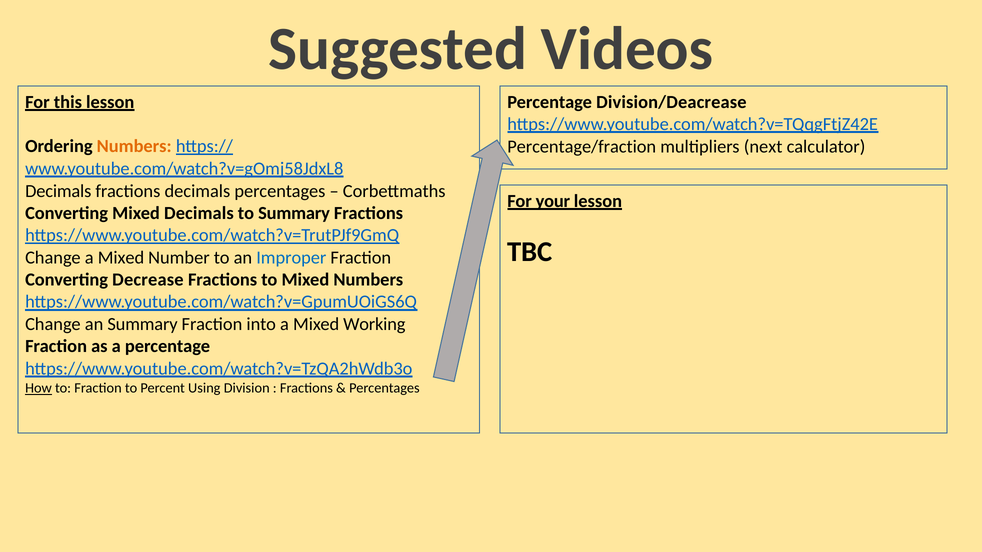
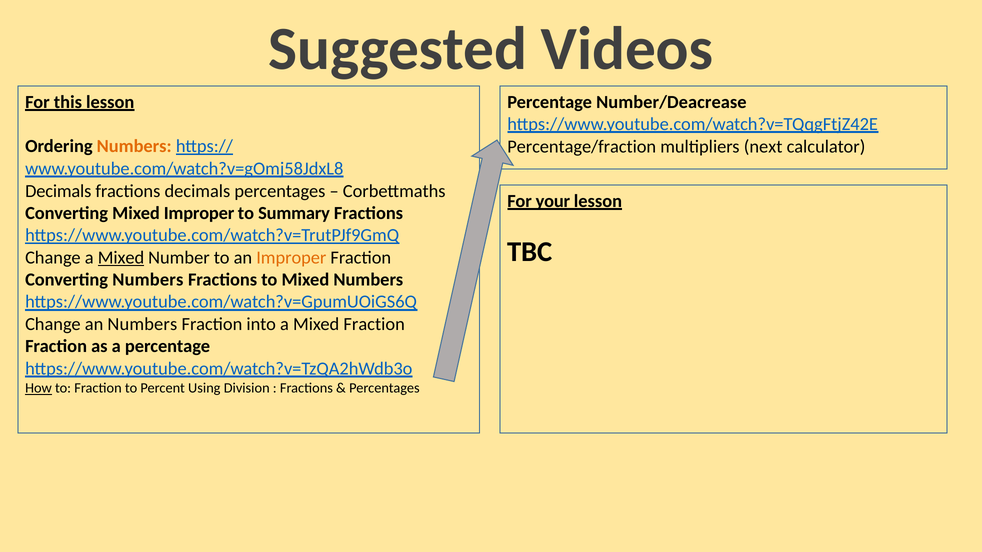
Division/Deacrease: Division/Deacrease -> Number/Deacrease
Mixed Decimals: Decimals -> Improper
Mixed at (121, 258) underline: none -> present
Improper at (291, 258) colour: blue -> orange
Converting Decrease: Decrease -> Numbers
an Summary: Summary -> Numbers
Mixed Working: Working -> Fraction
